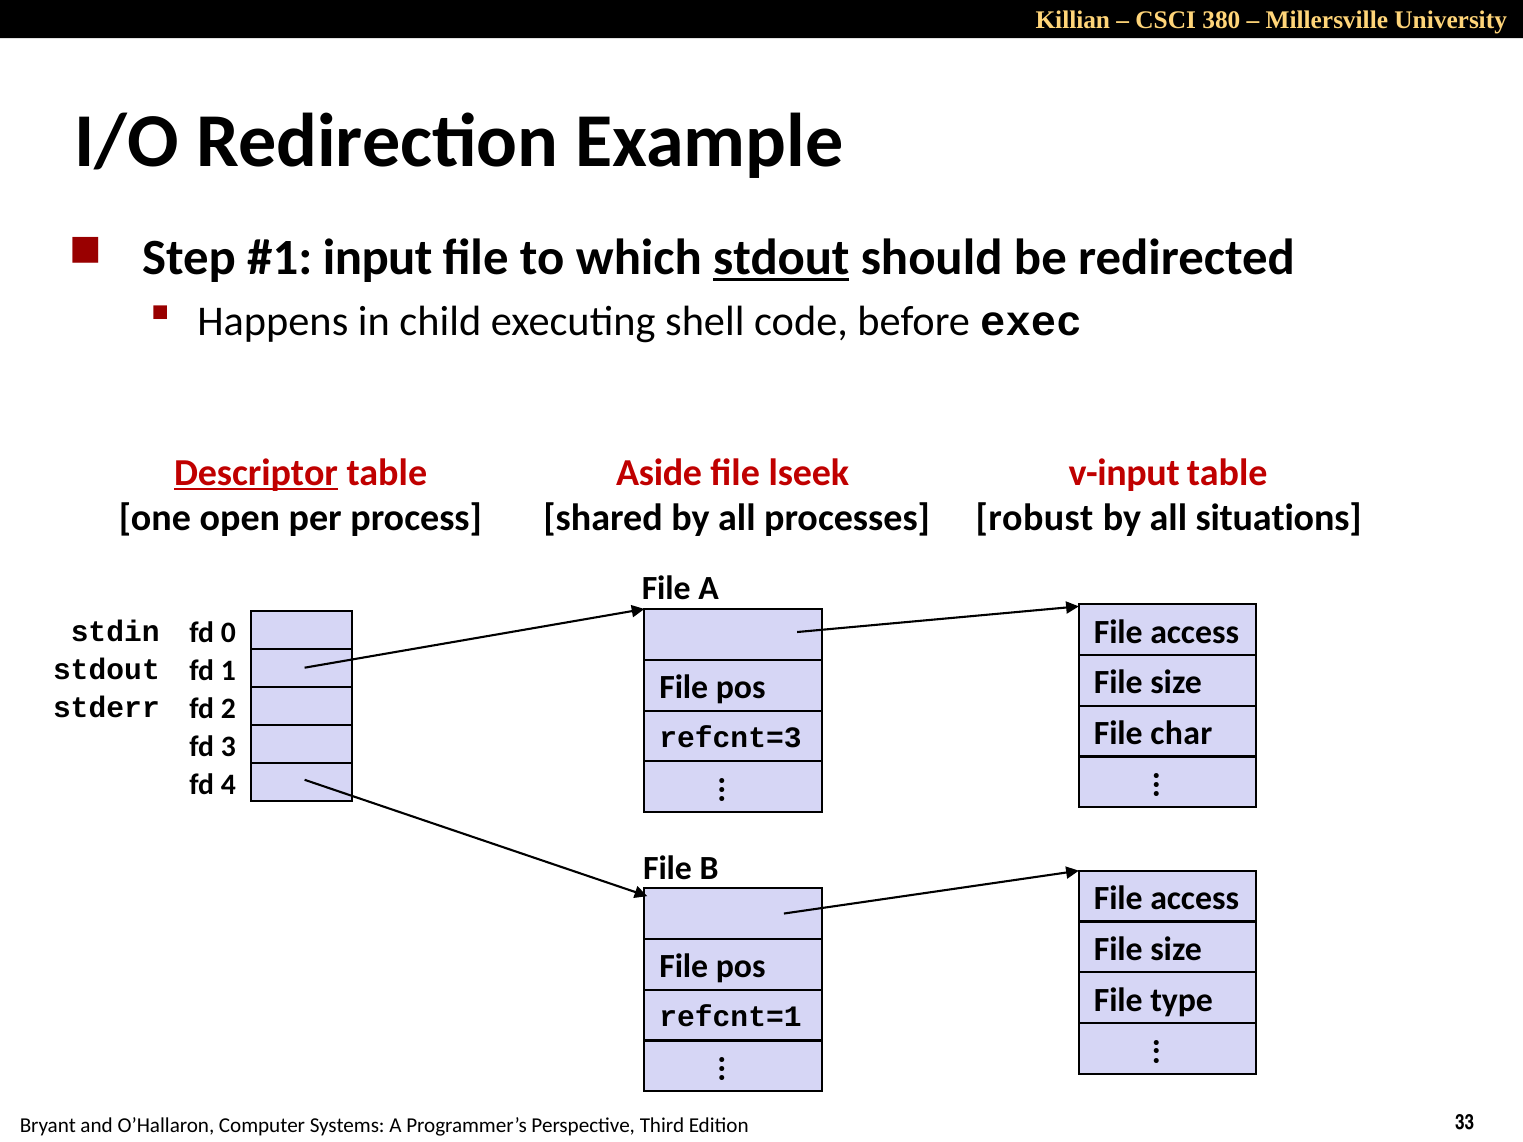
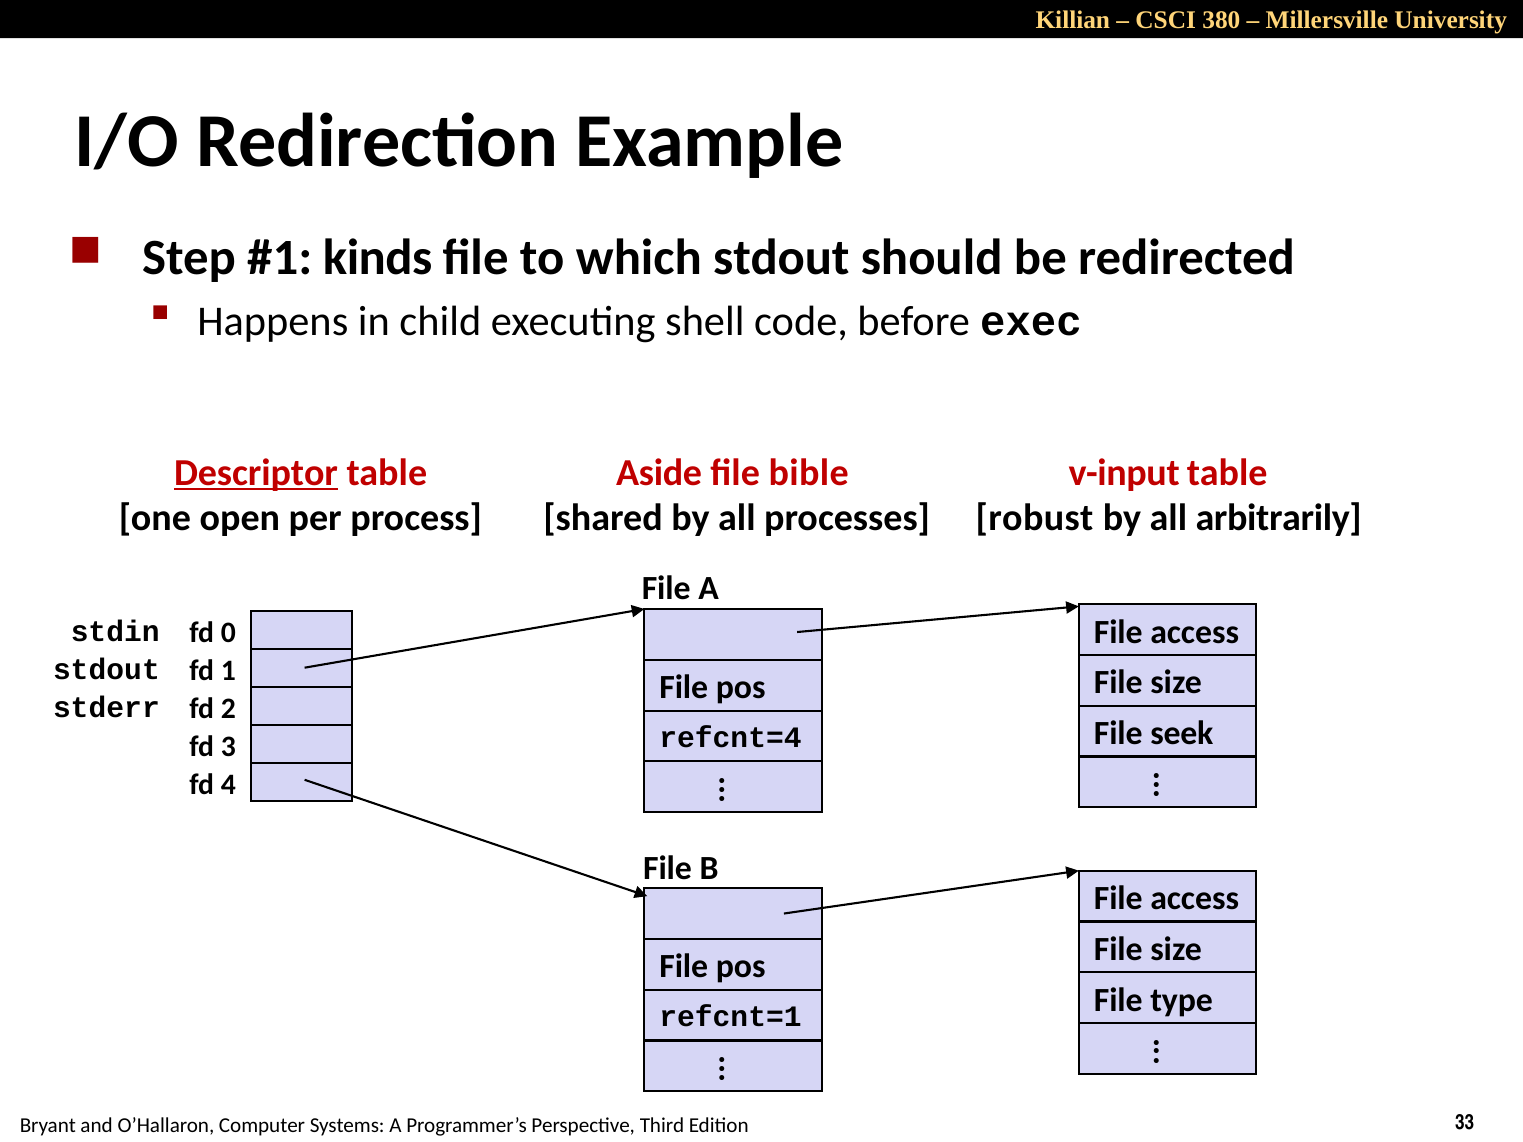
input: input -> kinds
stdout at (781, 258) underline: present -> none
lseek: lseek -> bible
situations: situations -> arbitrarily
char: char -> seek
refcnt=3: refcnt=3 -> refcnt=4
